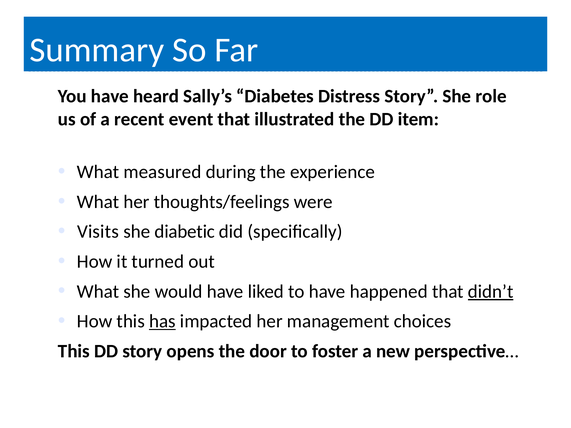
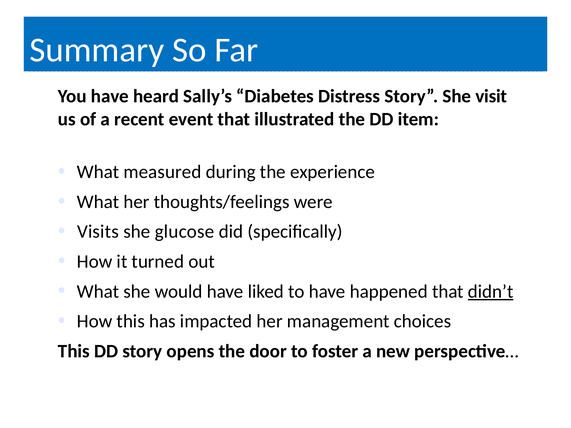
role: role -> visit
diabetic: diabetic -> glucose
has underline: present -> none
